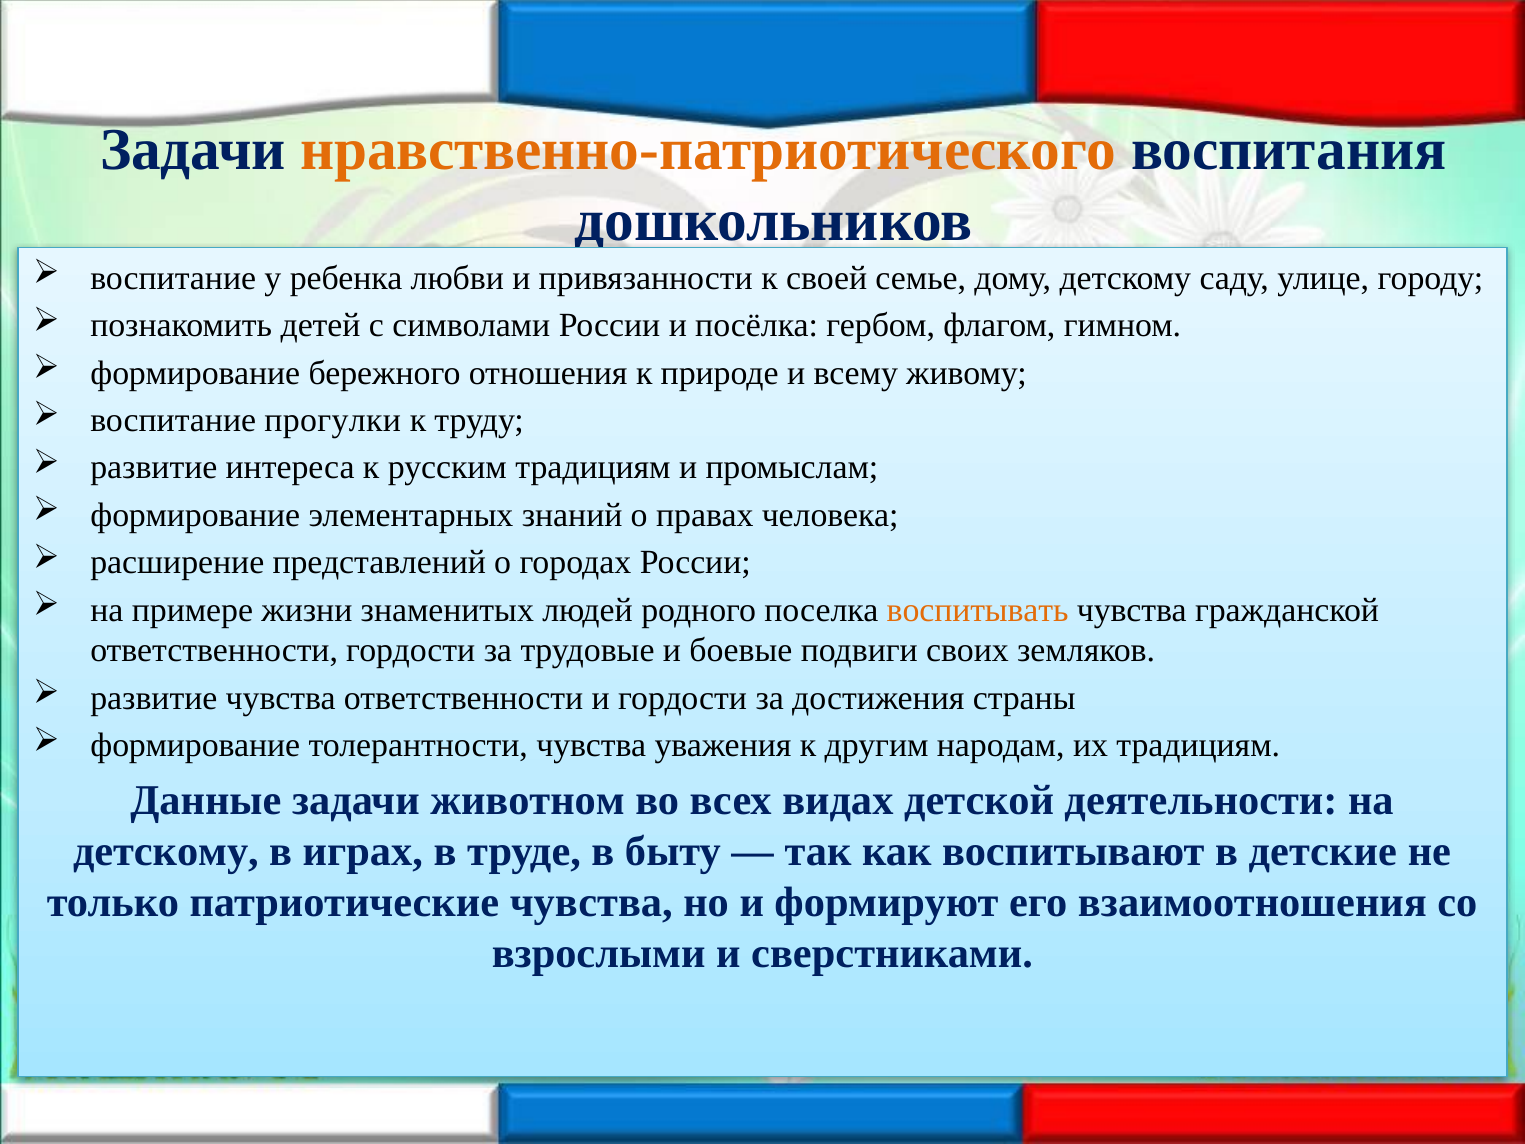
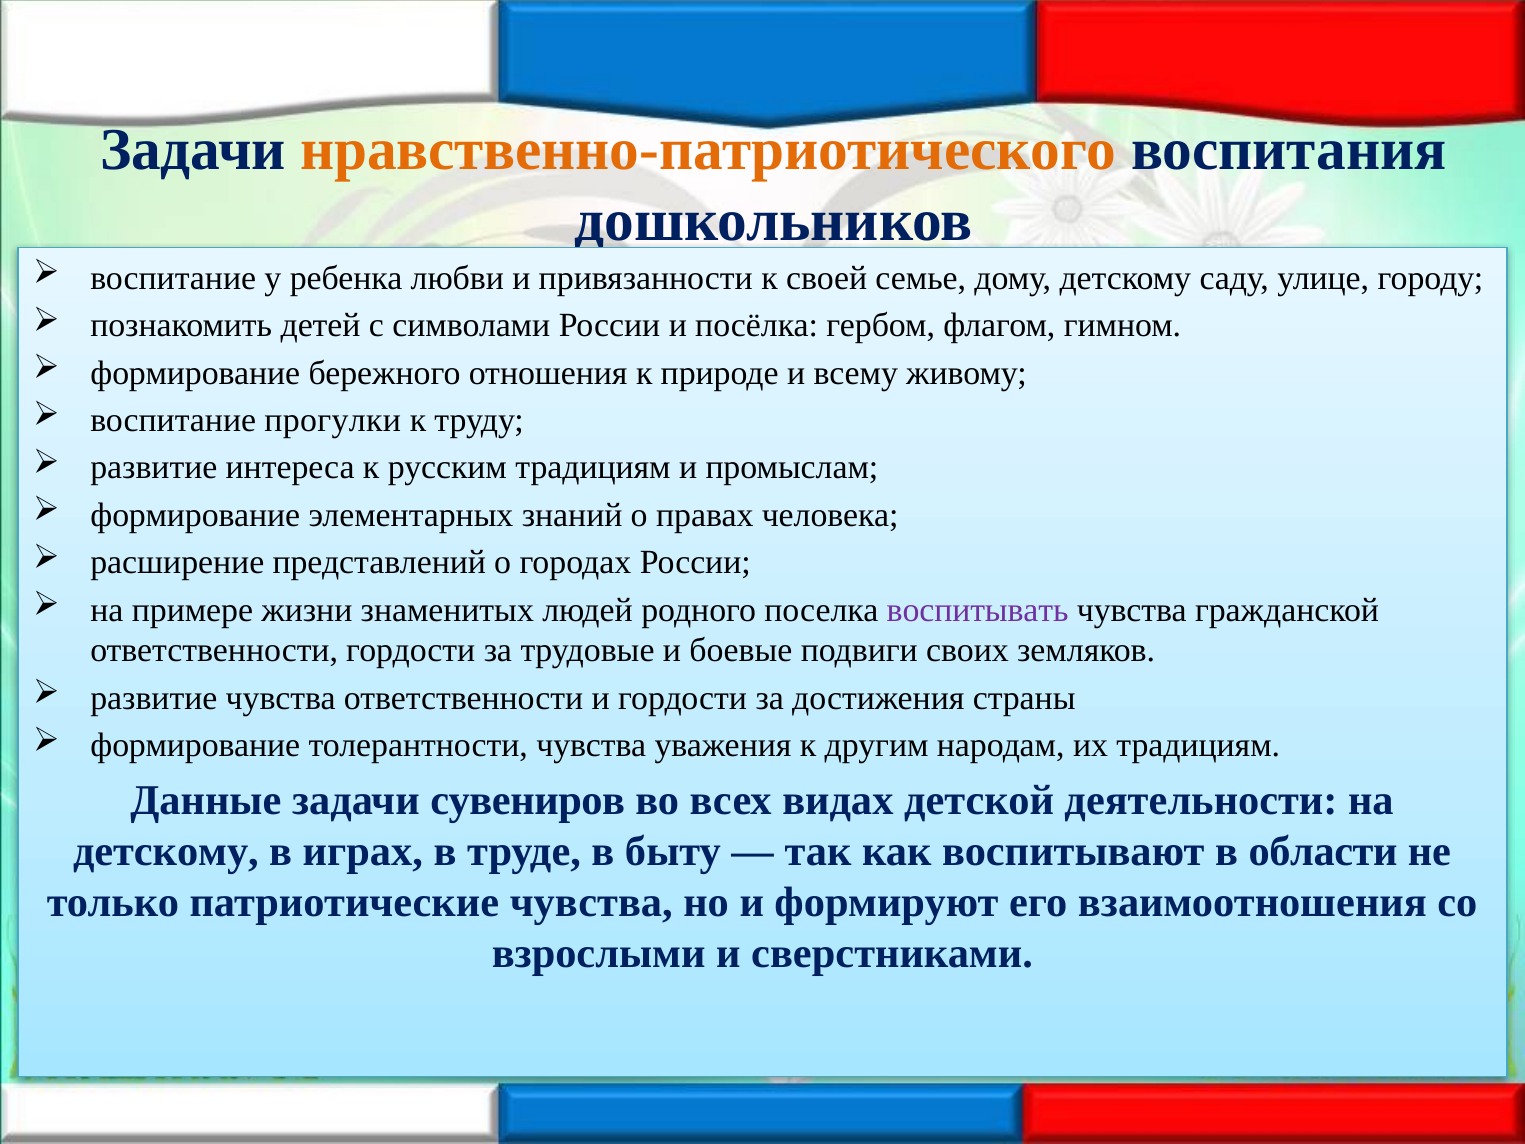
воспитывать colour: orange -> purple
животном: животном -> сувениров
детские: детские -> области
